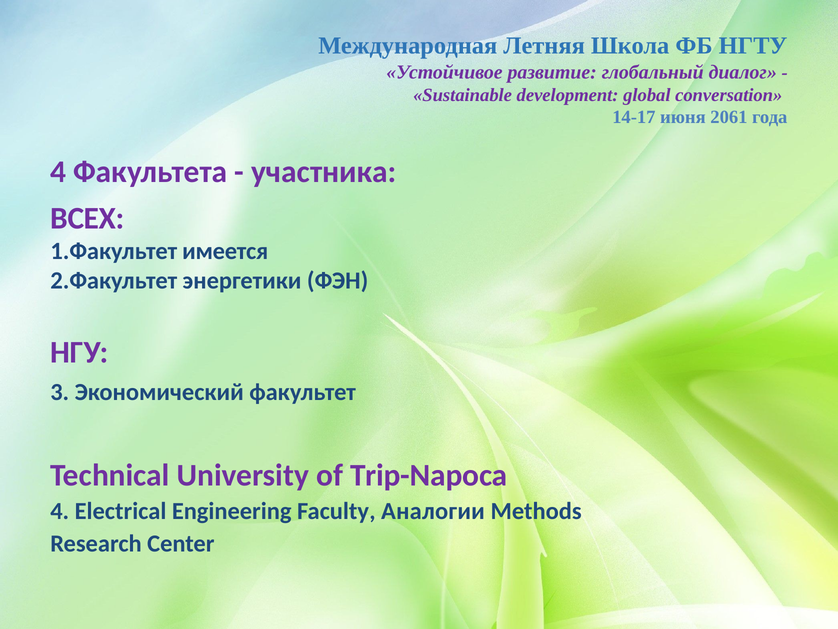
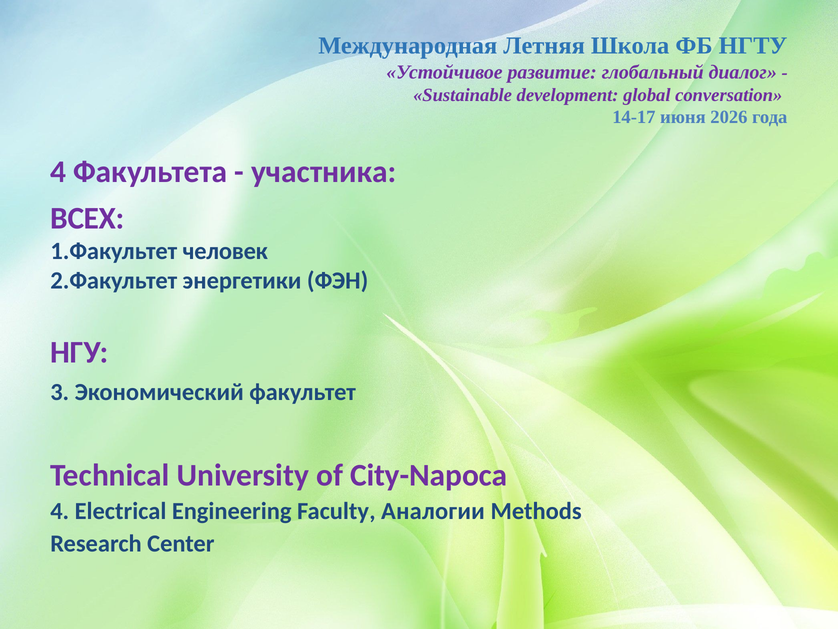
2061: 2061 -> 2026
имеется: имеется -> человек
Trip-Napoca: Trip-Napoca -> City-Napoca
